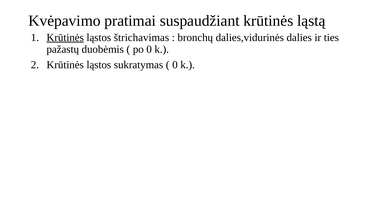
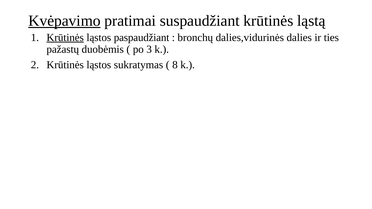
Kvėpavimo underline: none -> present
štrichavimas: štrichavimas -> paspaudžiant
po 0: 0 -> 3
0 at (175, 65): 0 -> 8
